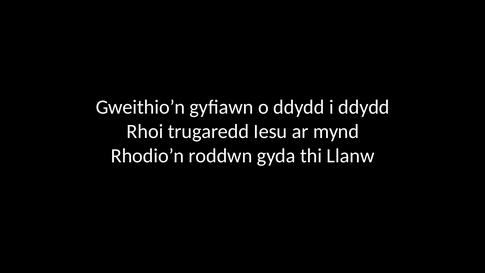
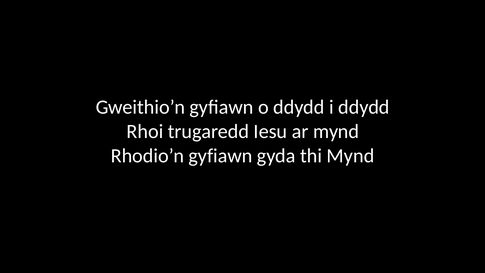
Rhodio’n roddwn: roddwn -> gyfiawn
thi Llanw: Llanw -> Mynd
